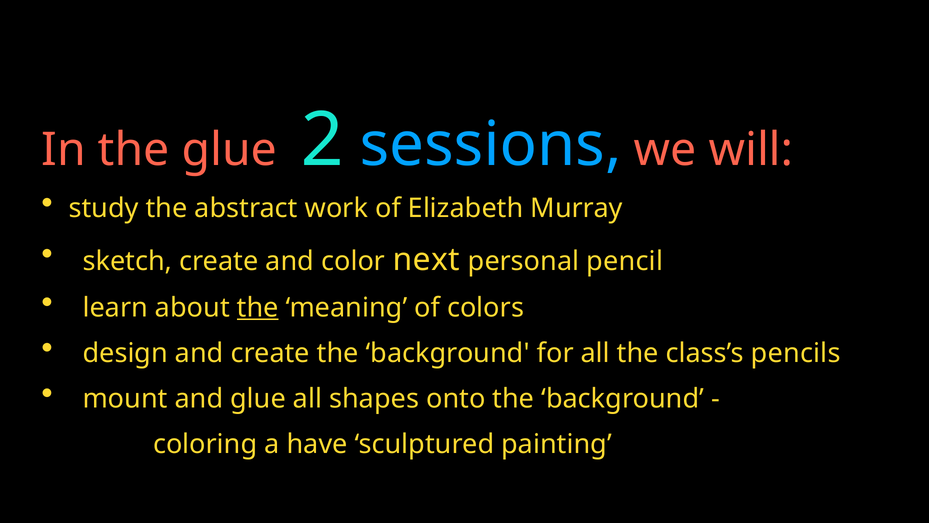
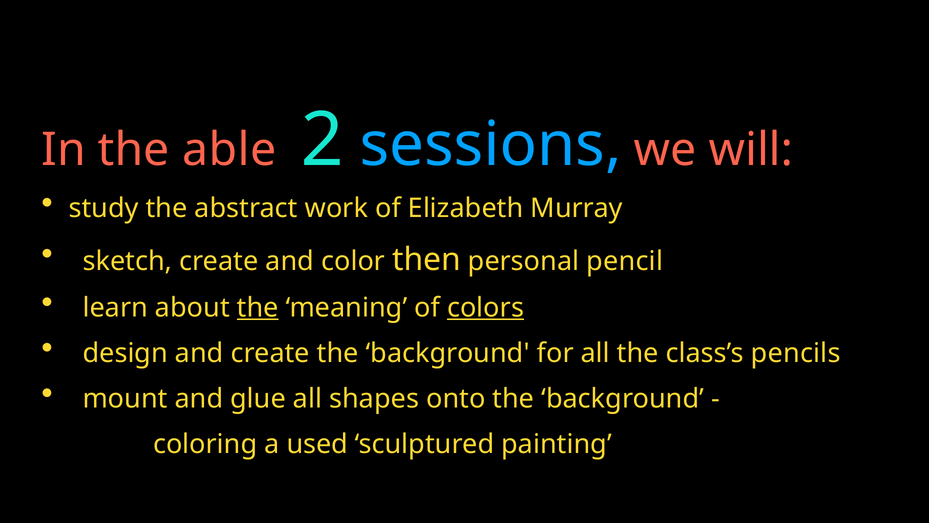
the glue: glue -> able
next: next -> then
colors underline: none -> present
have: have -> used
